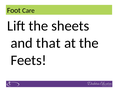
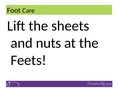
that: that -> nuts
